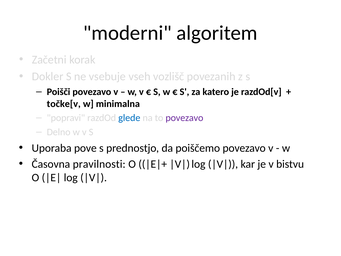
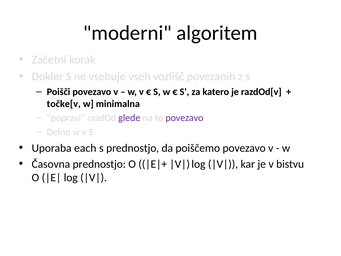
glede colour: blue -> purple
pove: pove -> each
Časovna pravilnosti: pravilnosti -> prednostjo
